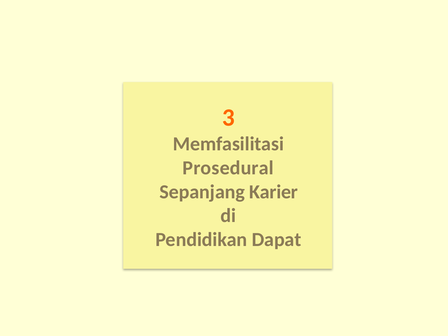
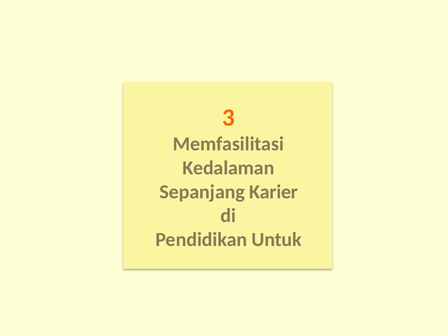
Prosedural: Prosedural -> Kedalaman
Dapat: Dapat -> Untuk
